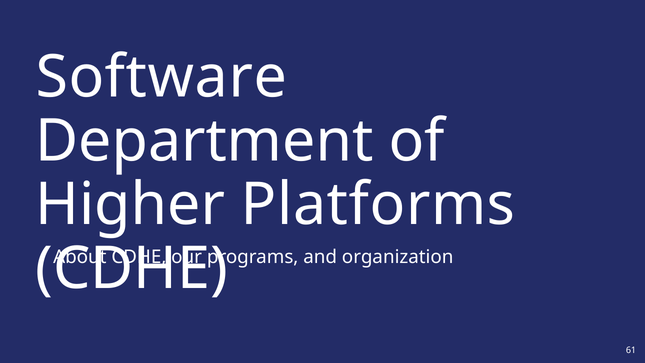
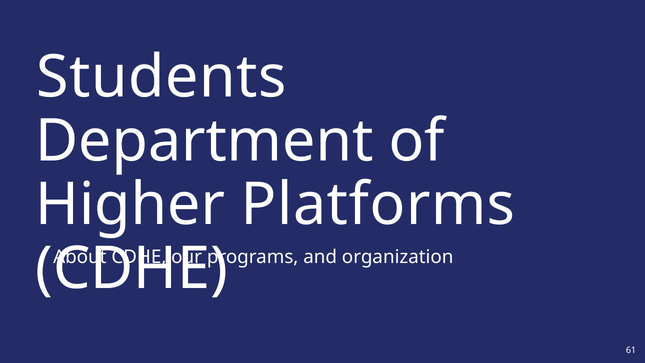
Software: Software -> Students
